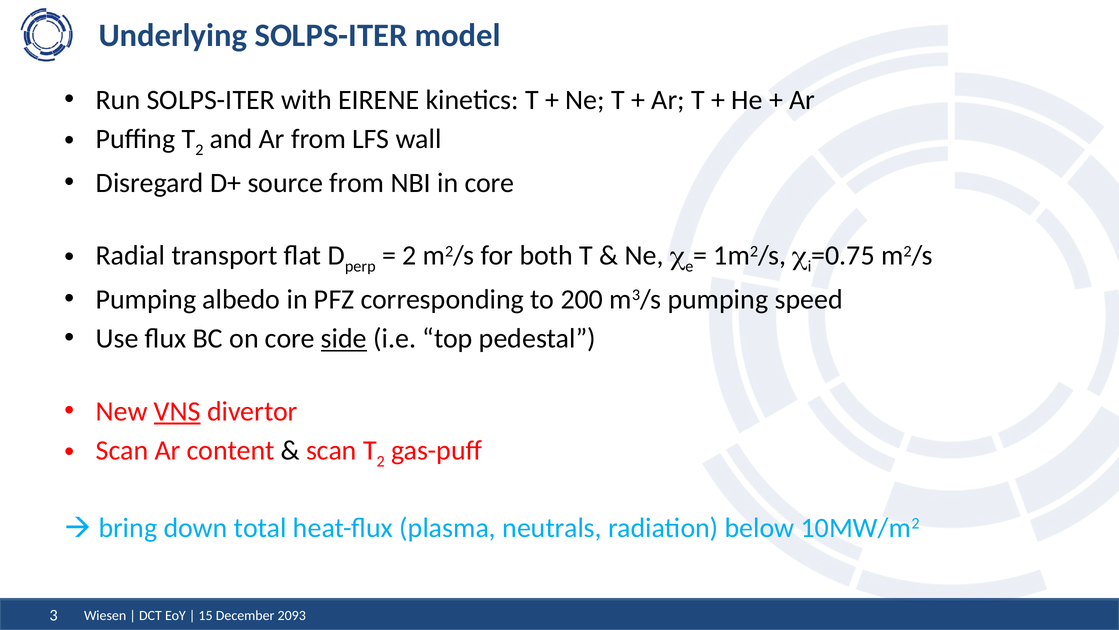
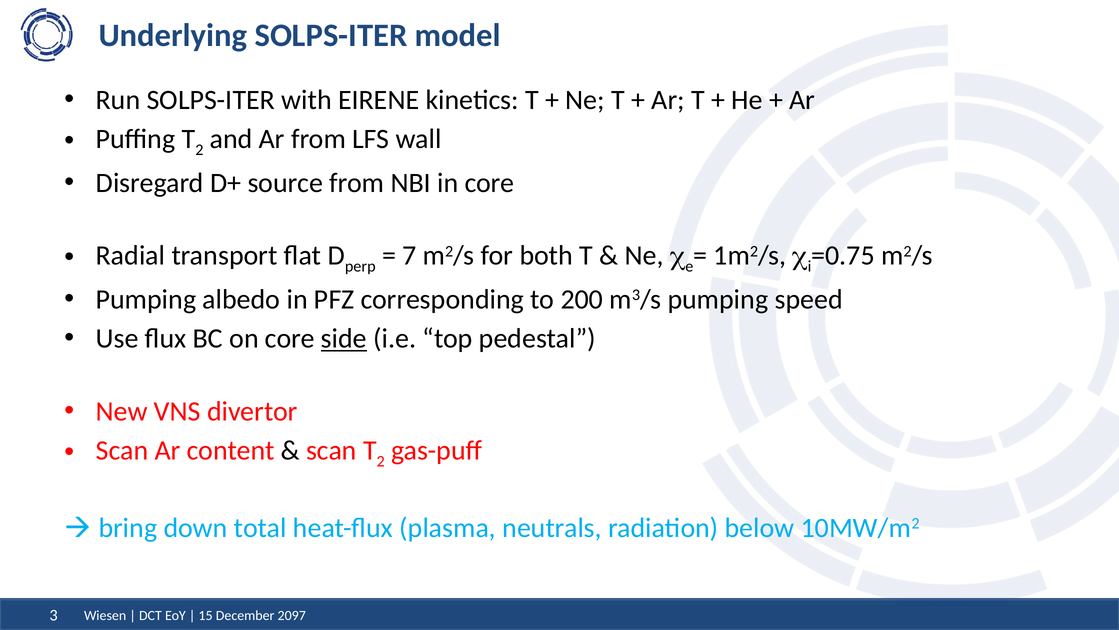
2 at (409, 255): 2 -> 7
VNS underline: present -> none
2093: 2093 -> 2097
